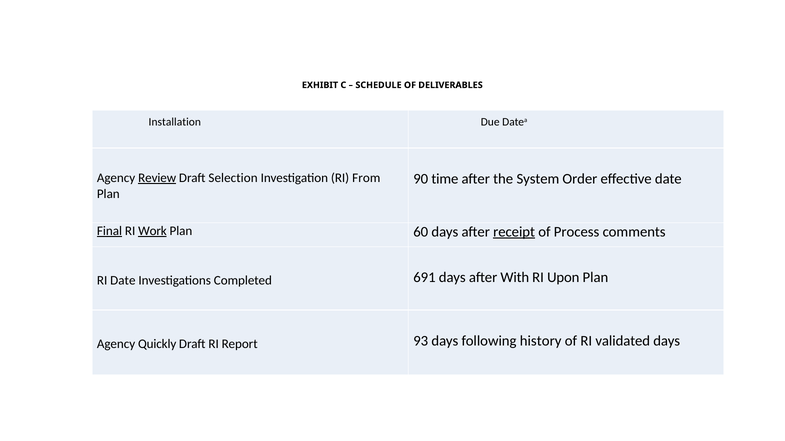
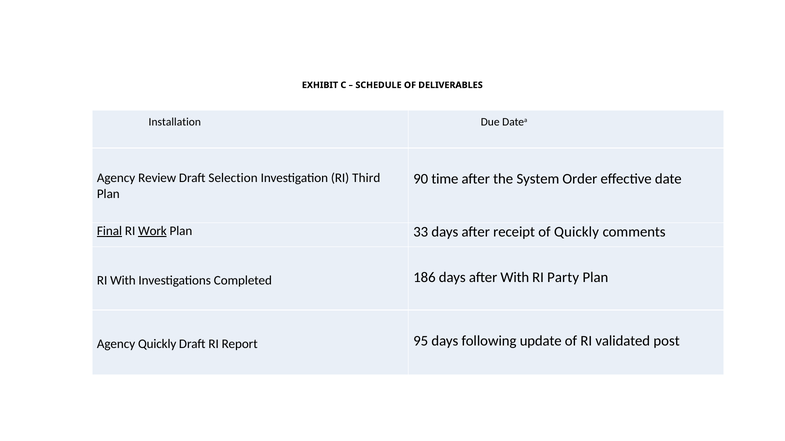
Review underline: present -> none
From: From -> Third
60: 60 -> 33
receipt underline: present -> none
of Process: Process -> Quickly
RI Date: Date -> With
691: 691 -> 186
Upon: Upon -> Party
93: 93 -> 95
history: history -> update
validated days: days -> post
